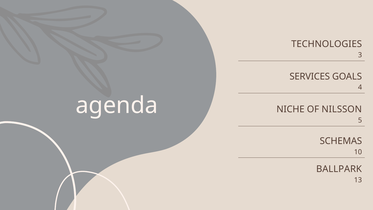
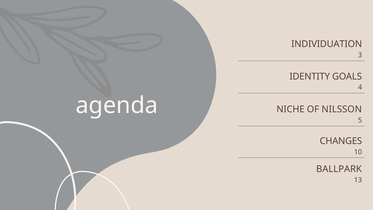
TECHNOLOGIES: TECHNOLOGIES -> INDIVIDUATION
SERVICES: SERVICES -> IDENTITY
SCHEMAS: SCHEMAS -> CHANGES
